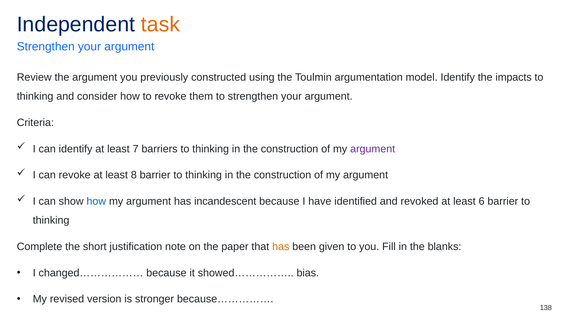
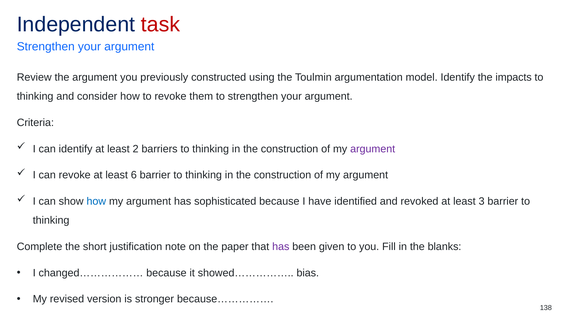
task colour: orange -> red
7: 7 -> 2
8: 8 -> 6
incandescent: incandescent -> sophisticated
6: 6 -> 3
has at (281, 247) colour: orange -> purple
